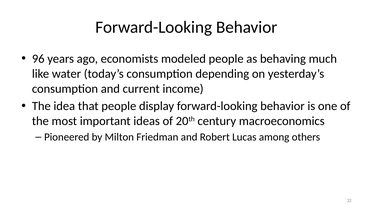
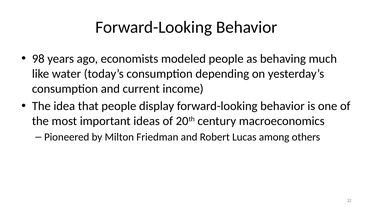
96: 96 -> 98
